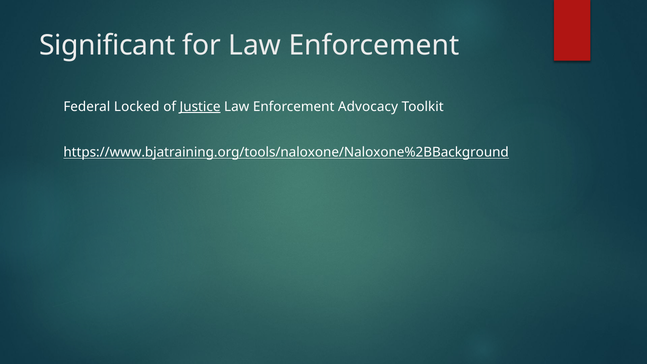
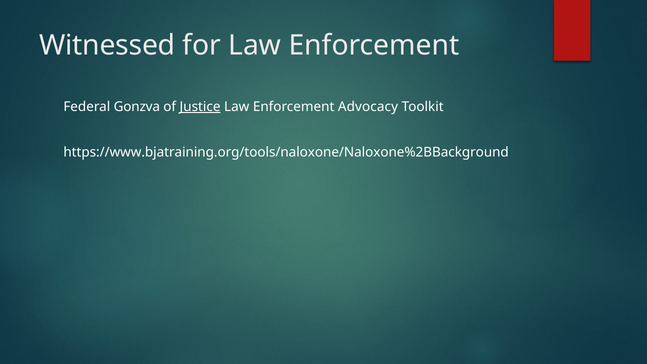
Significant: Significant -> Witnessed
Locked: Locked -> Gonzva
https://www.bjatraining.org/tools/naloxone/Naloxone%2BBackground underline: present -> none
